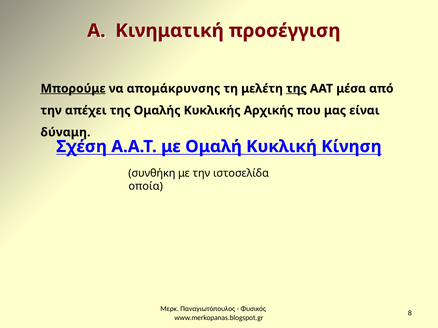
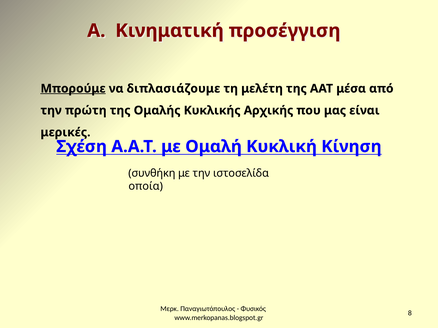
απομάκρυνσης: απομάκρυνσης -> διπλασιάζουμε
της at (296, 89) underline: present -> none
απέχει: απέχει -> πρώτη
δύναμη: δύναμη -> μερικές
